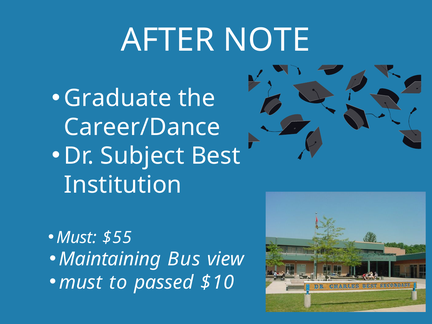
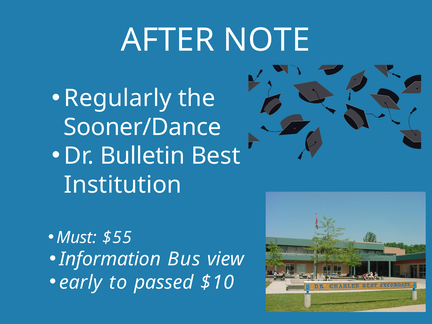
Graduate: Graduate -> Regularly
Career/Dance: Career/Dance -> Sooner/Dance
Subject: Subject -> Bulletin
Maintaining: Maintaining -> Information
must at (81, 282): must -> early
